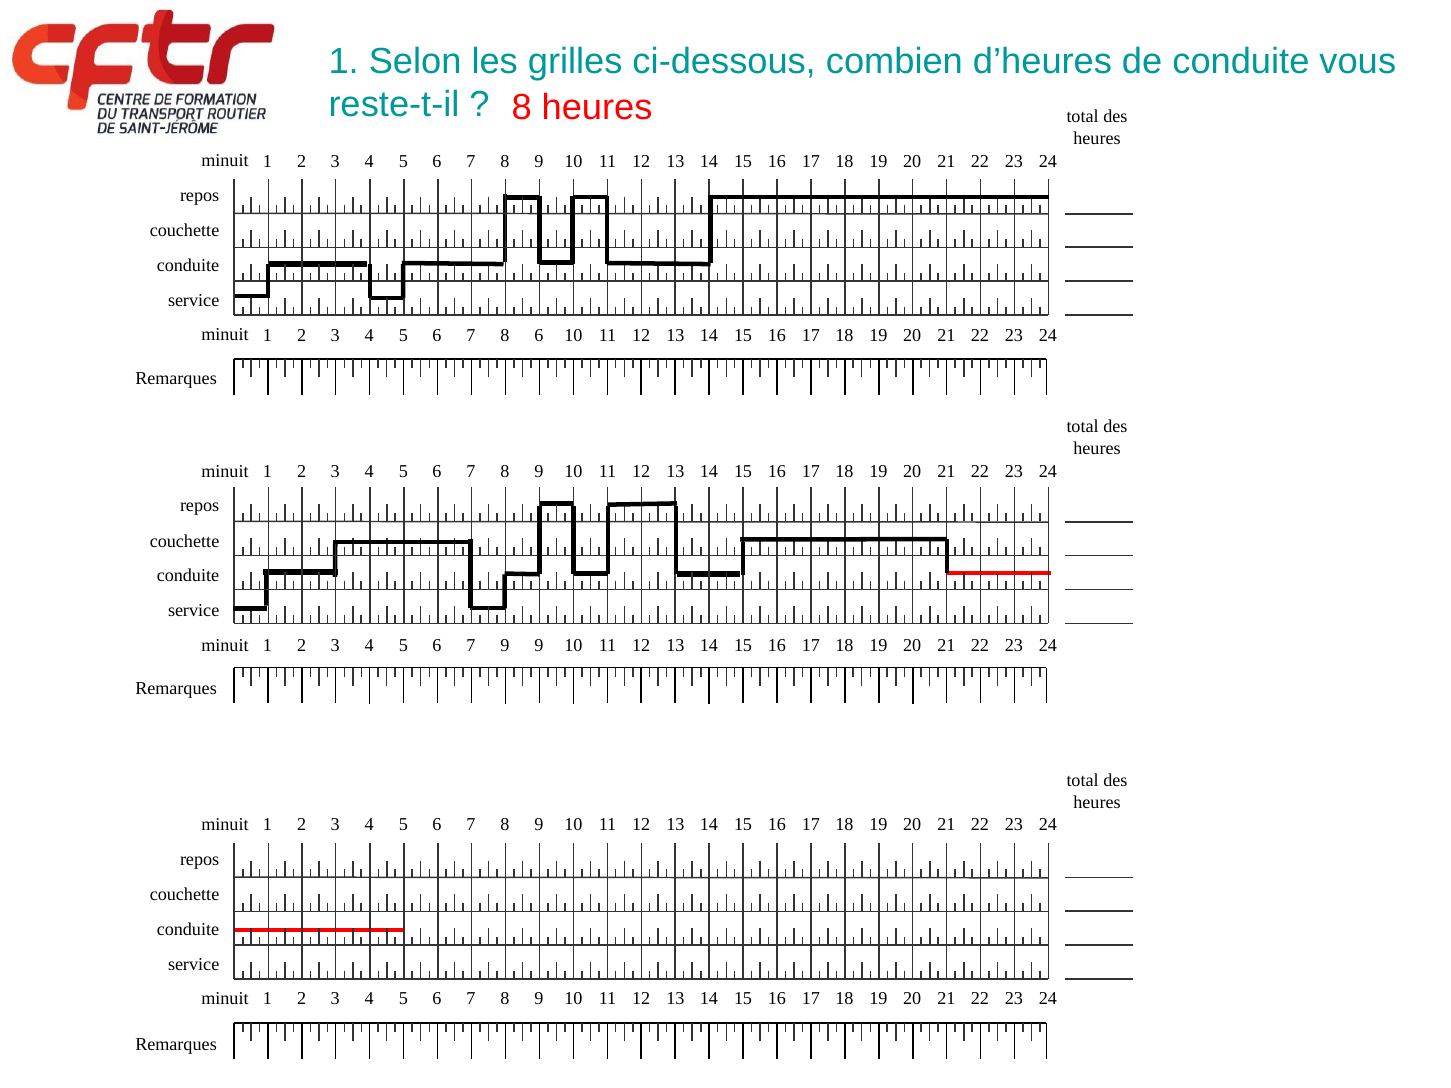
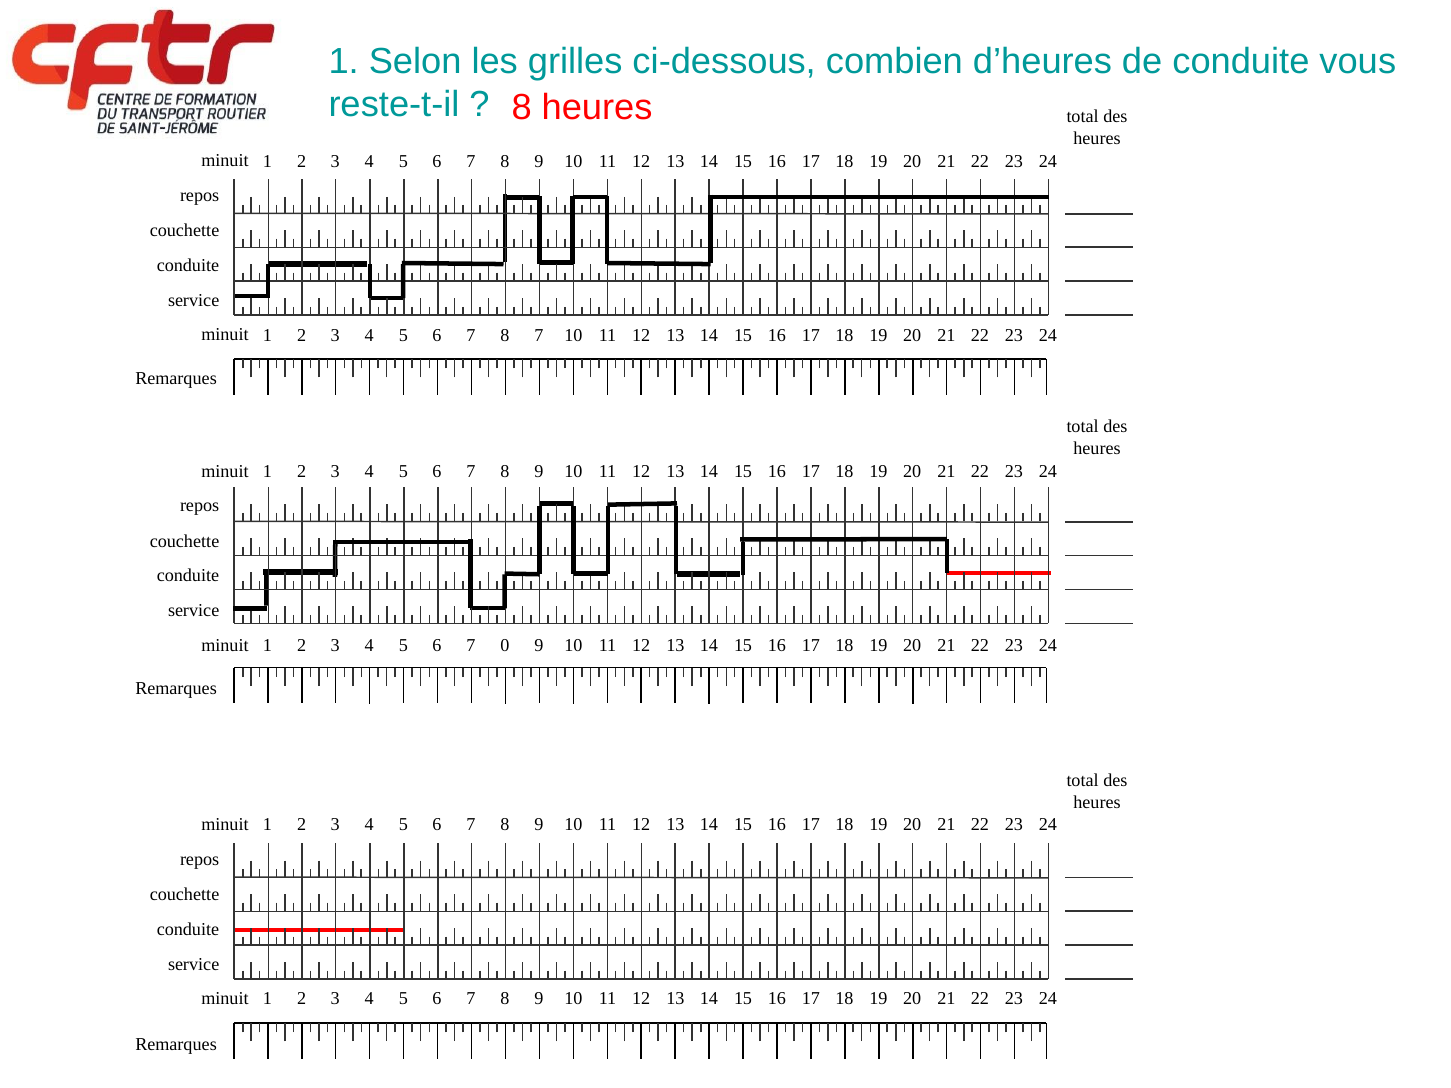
8 6: 6 -> 7
4 9: 9 -> 0
